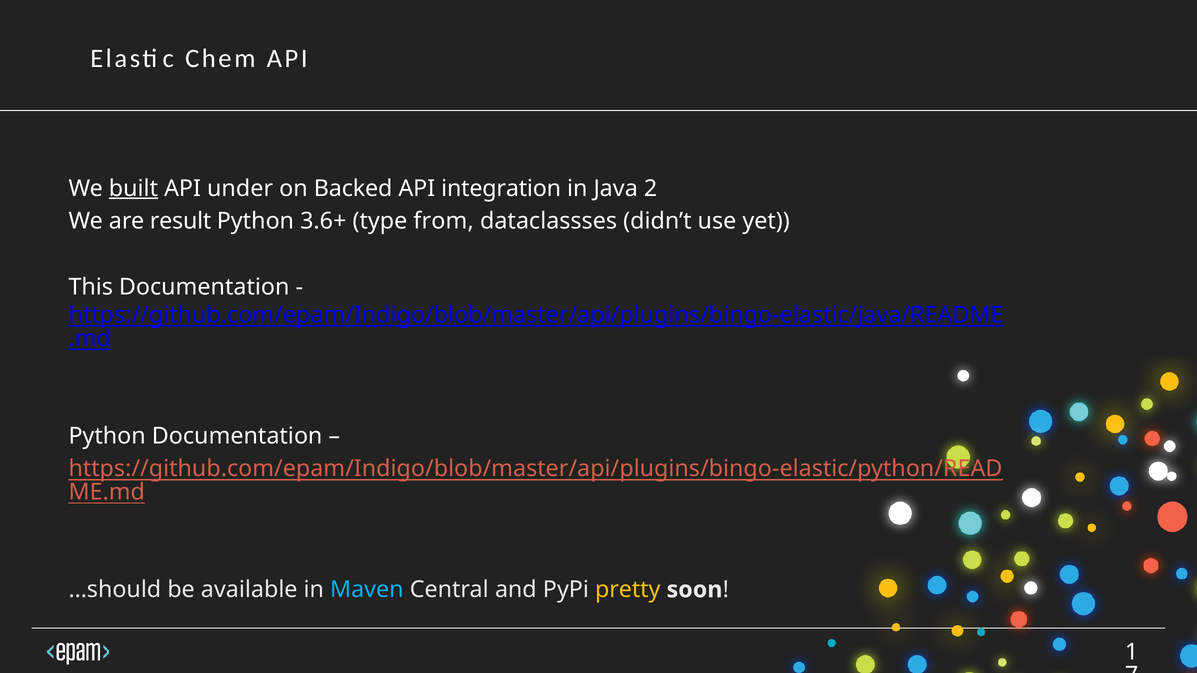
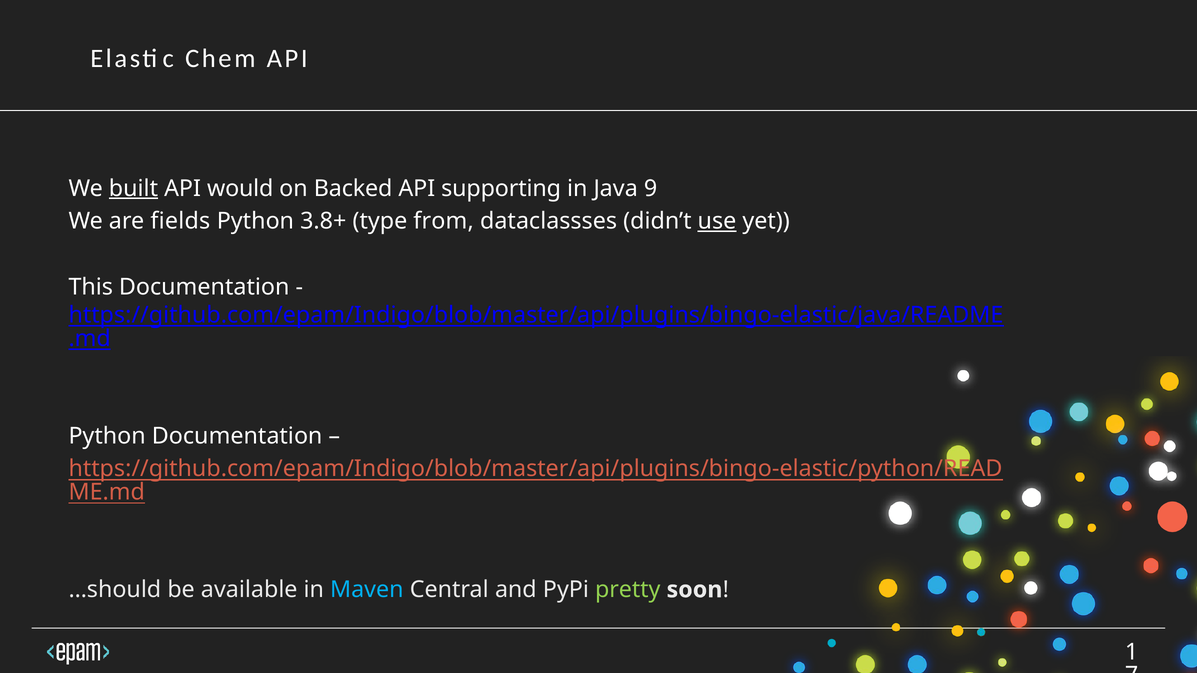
under: under -> would
integration: integration -> supporting
2: 2 -> 9
result: result -> fields
3.6+: 3.6+ -> 3.8+
use underline: none -> present
pretty colour: yellow -> light green
